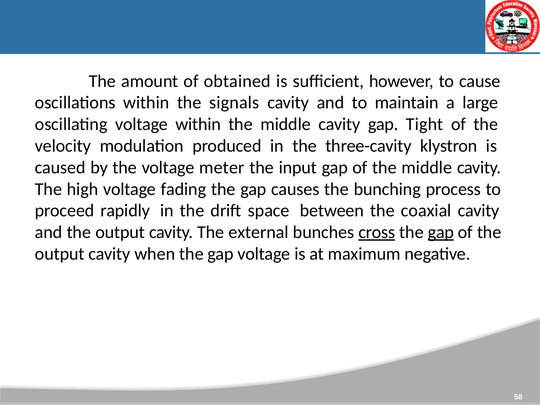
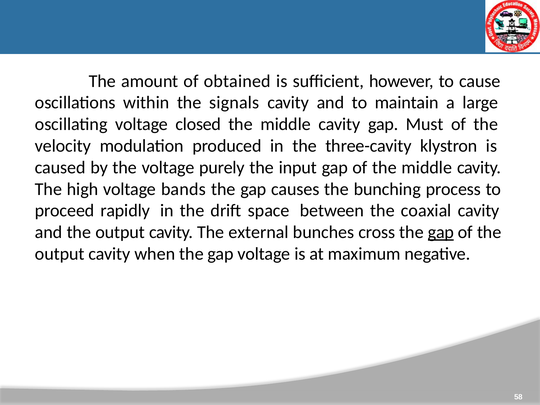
voltage within: within -> closed
Tight: Tight -> Must
meter: meter -> purely
fading: fading -> bands
cross underline: present -> none
